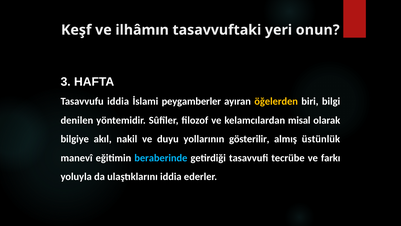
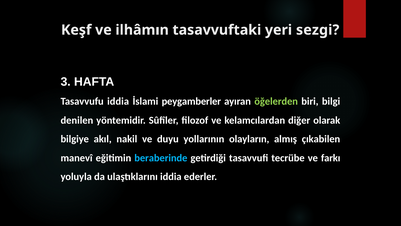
onun: onun -> sezgi
öğelerden colour: yellow -> light green
misal: misal -> diğer
gösterilir: gösterilir -> olayların
üstünlük: üstünlük -> çıkabilen
